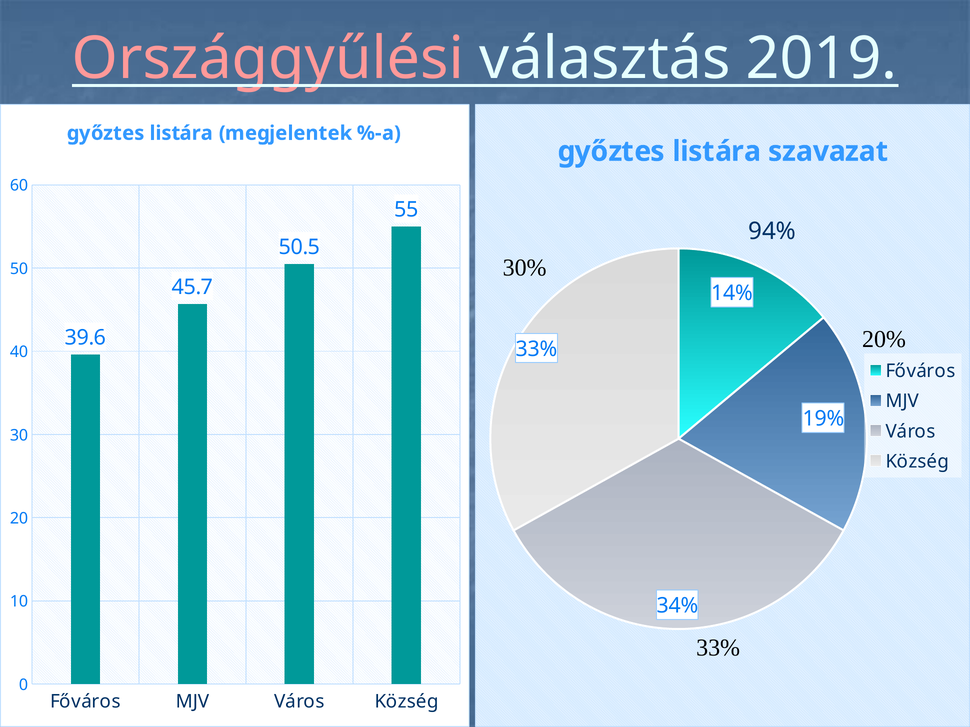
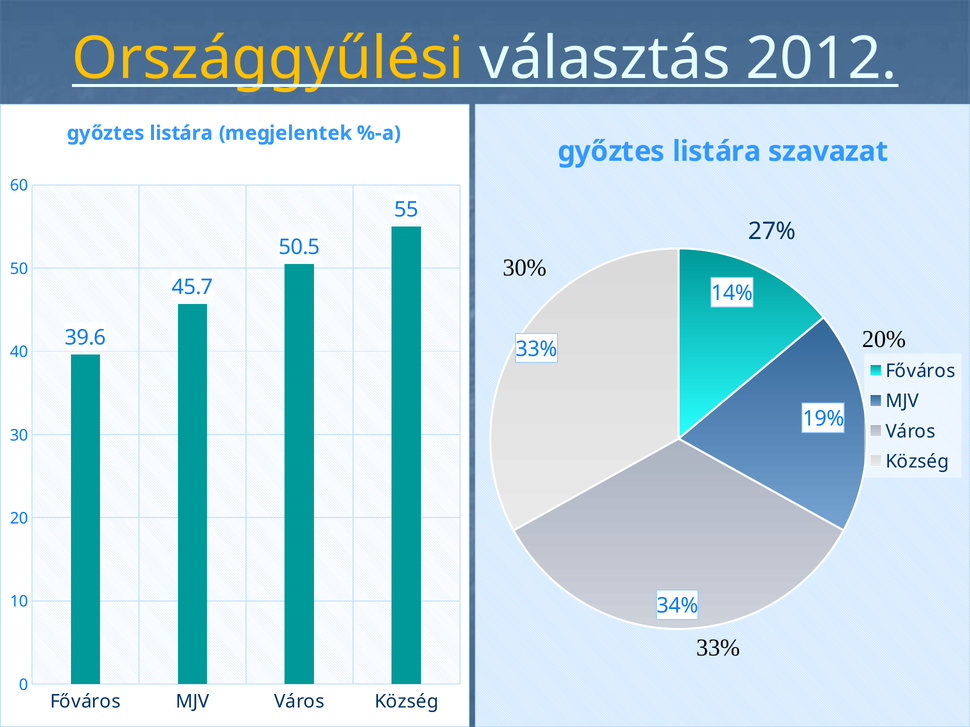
Országgyűlési colour: pink -> yellow
2019: 2019 -> 2012
94%: 94% -> 27%
